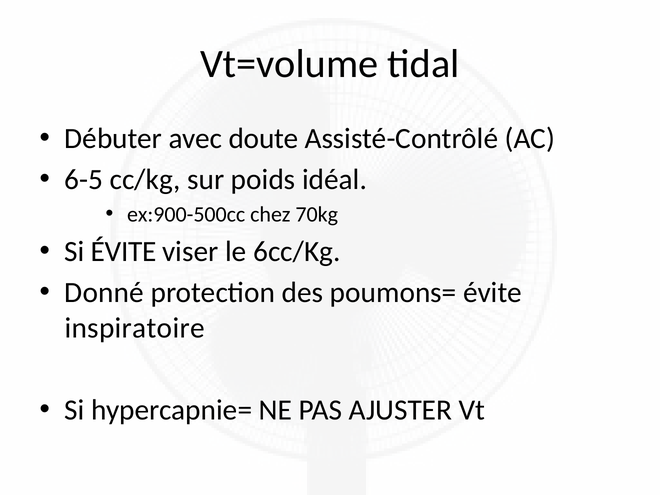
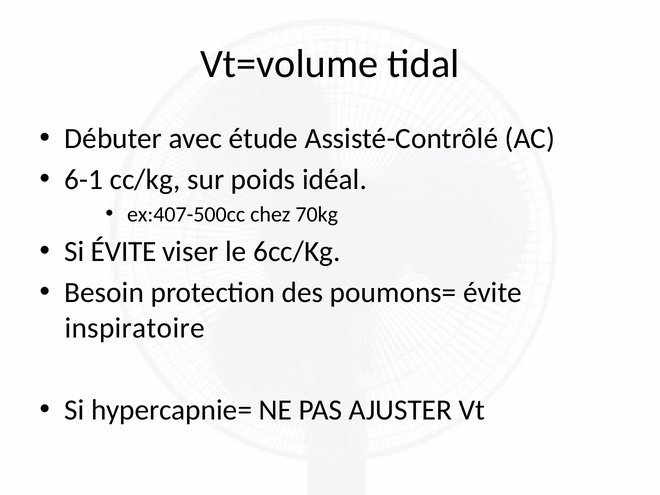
doute: doute -> étude
6-5: 6-5 -> 6-1
ex:900-500cc: ex:900-500cc -> ex:407-500cc
Donné: Donné -> Besoin
